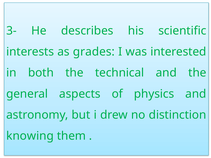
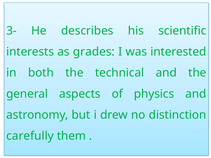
knowing: knowing -> carefully
